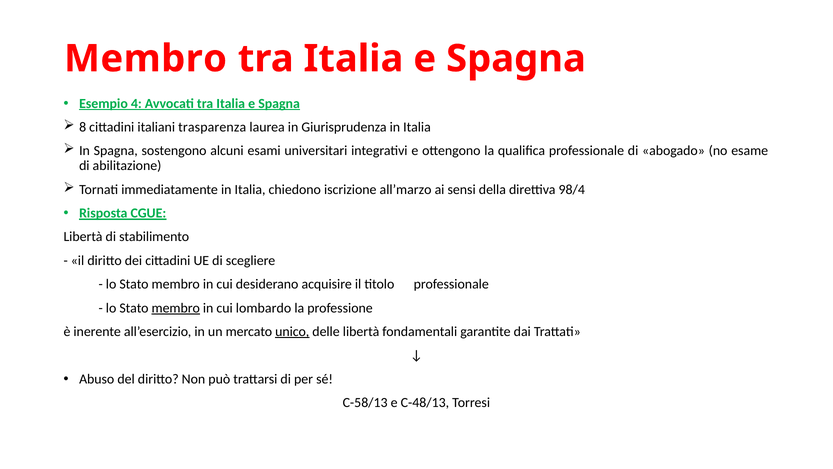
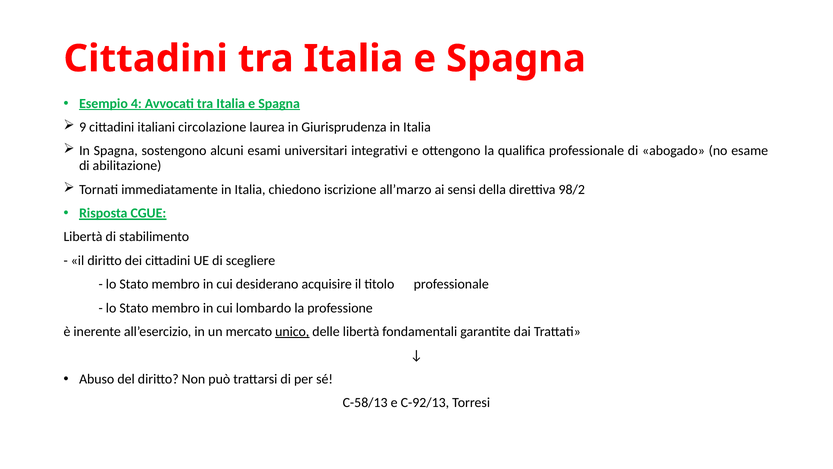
Membro at (146, 59): Membro -> Cittadini
8: 8 -> 9
trasparenza: trasparenza -> circolazione
98/4: 98/4 -> 98/2
membro at (176, 308) underline: present -> none
C-48/13: C-48/13 -> C-92/13
